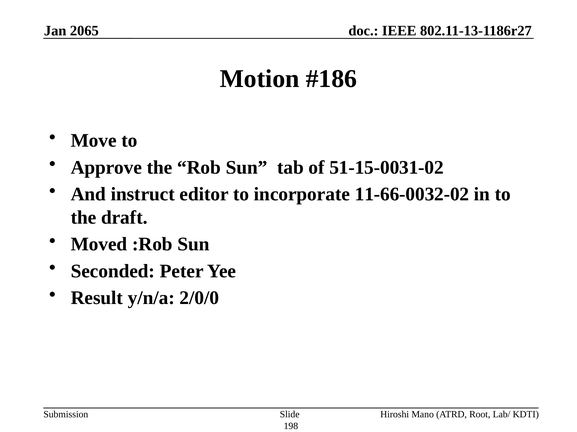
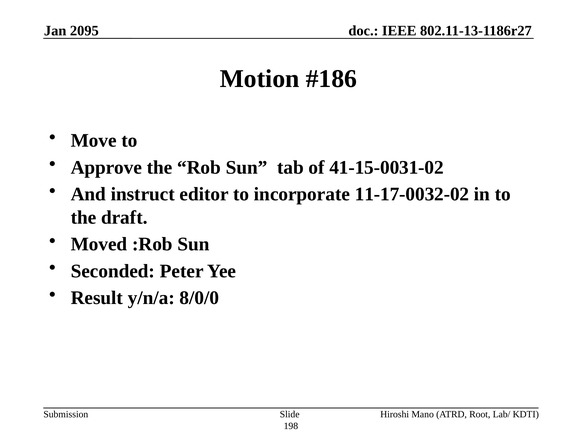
2065: 2065 -> 2095
51-15-0031-02: 51-15-0031-02 -> 41-15-0031-02
11-66-0032-02: 11-66-0032-02 -> 11-17-0032-02
2/0/0: 2/0/0 -> 8/0/0
